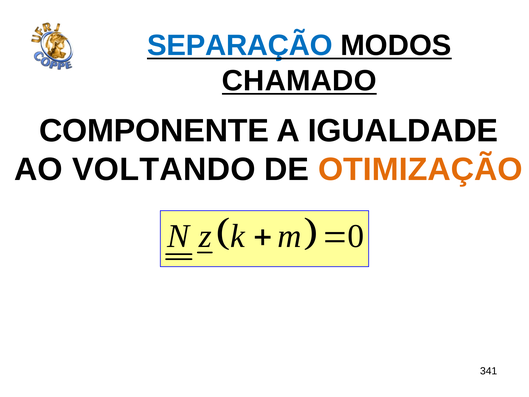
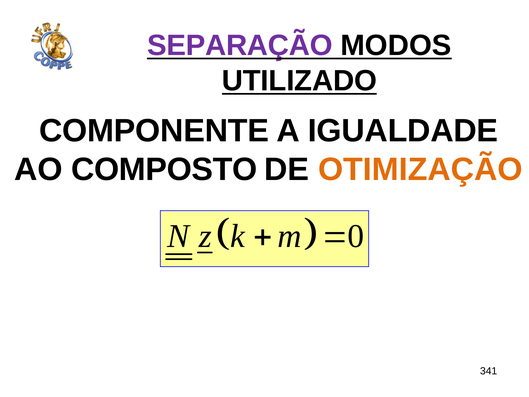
SEPARAÇÃO colour: blue -> purple
CHAMADO: CHAMADO -> UTILIZADO
VOLTANDO: VOLTANDO -> COMPOSTO
